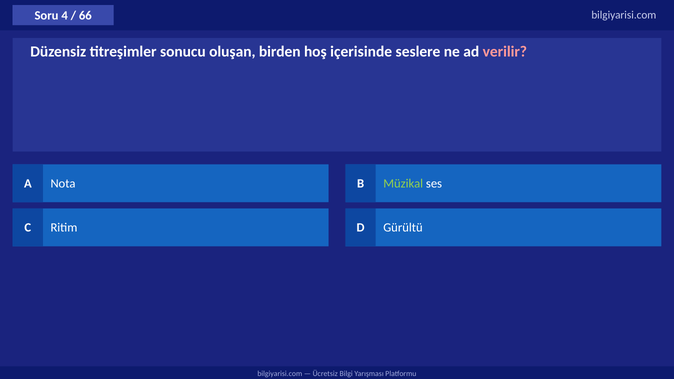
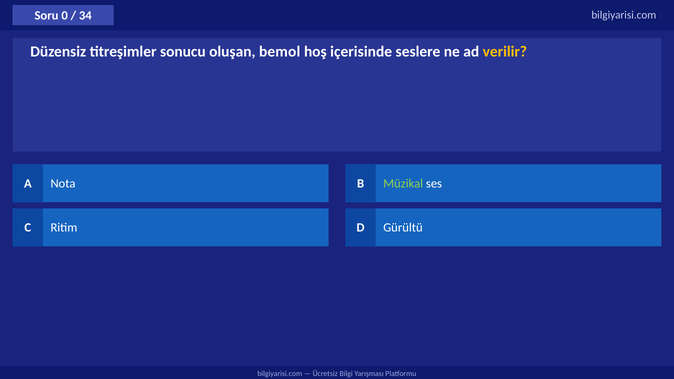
4: 4 -> 0
66: 66 -> 34
birden: birden -> bemol
verilir colour: pink -> yellow
